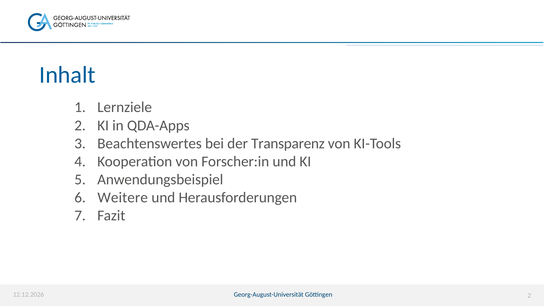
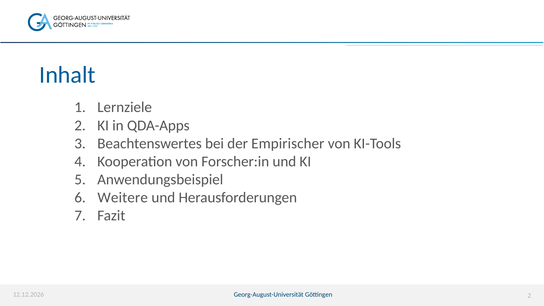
Transparenz: Transparenz -> Empirischer
